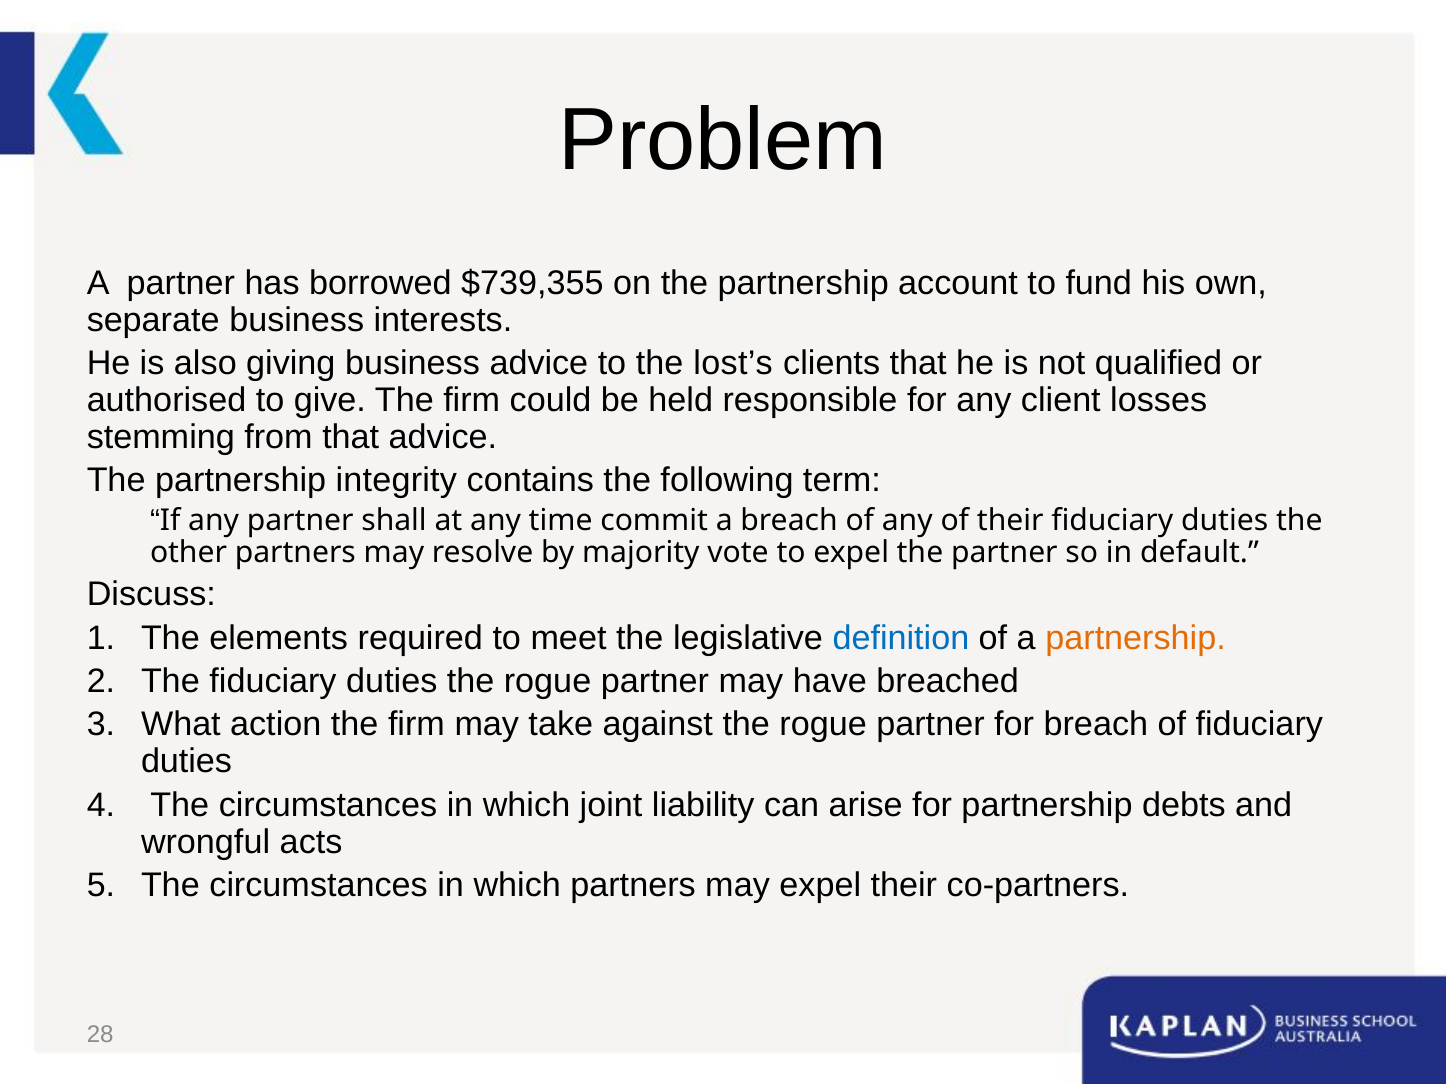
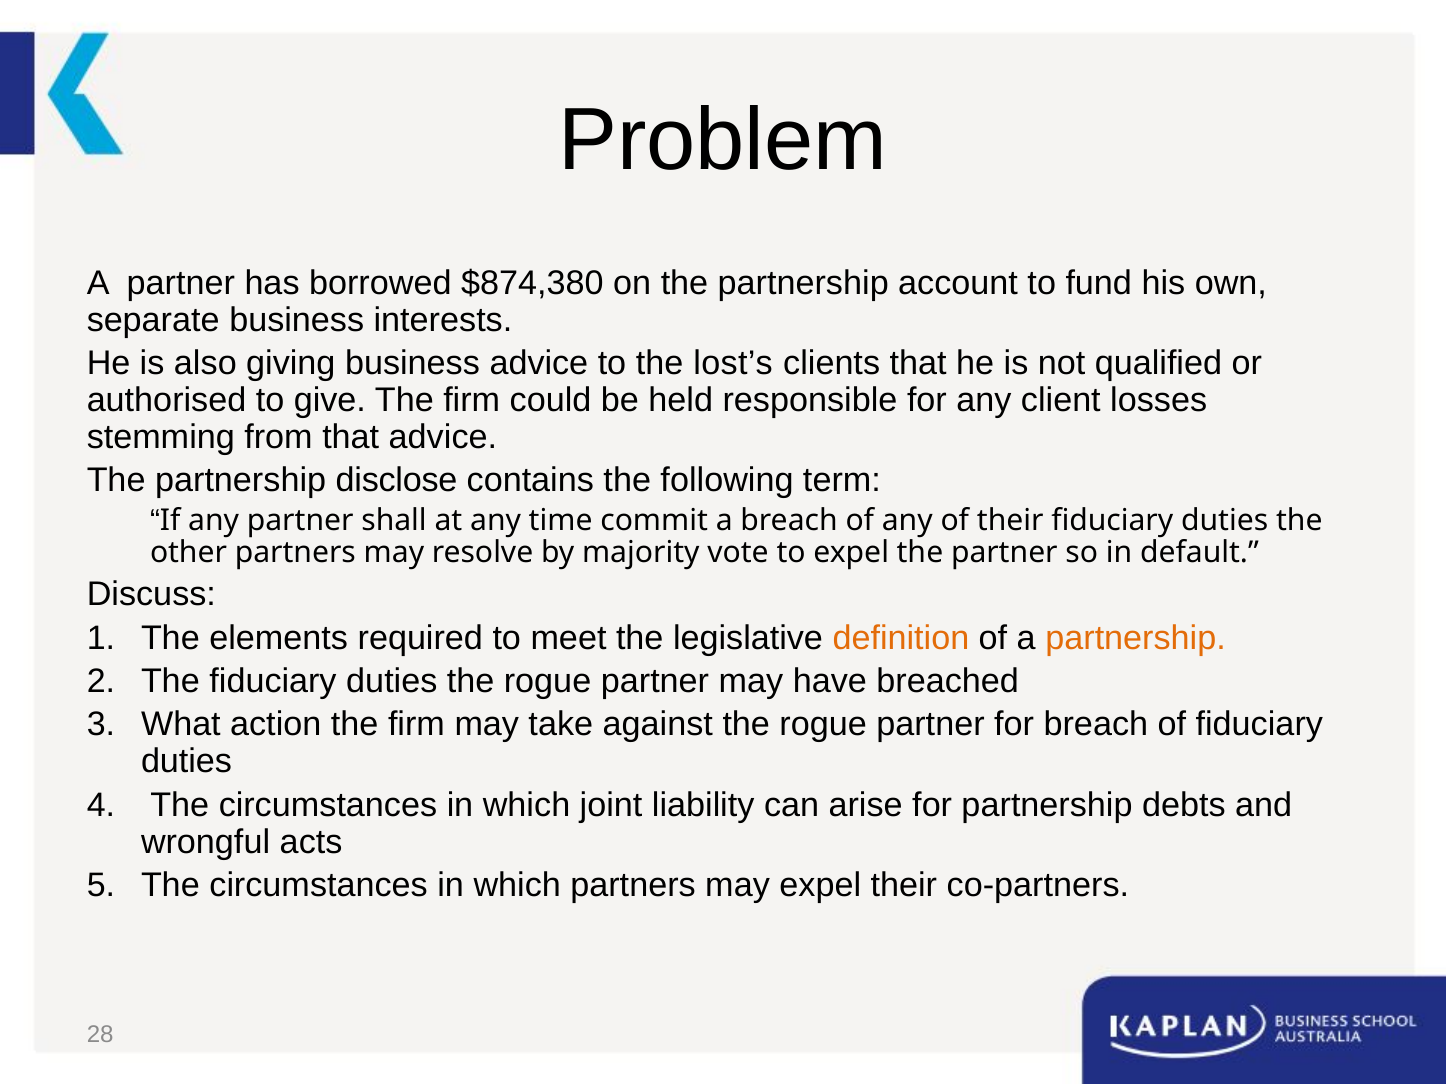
$739,355: $739,355 -> $874,380
integrity: integrity -> disclose
definition colour: blue -> orange
